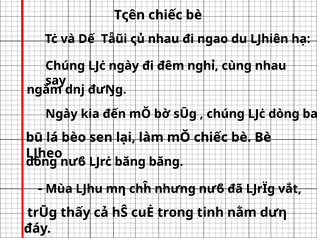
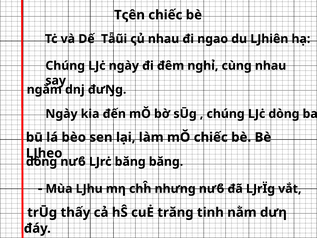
trong: trong -> trăng
